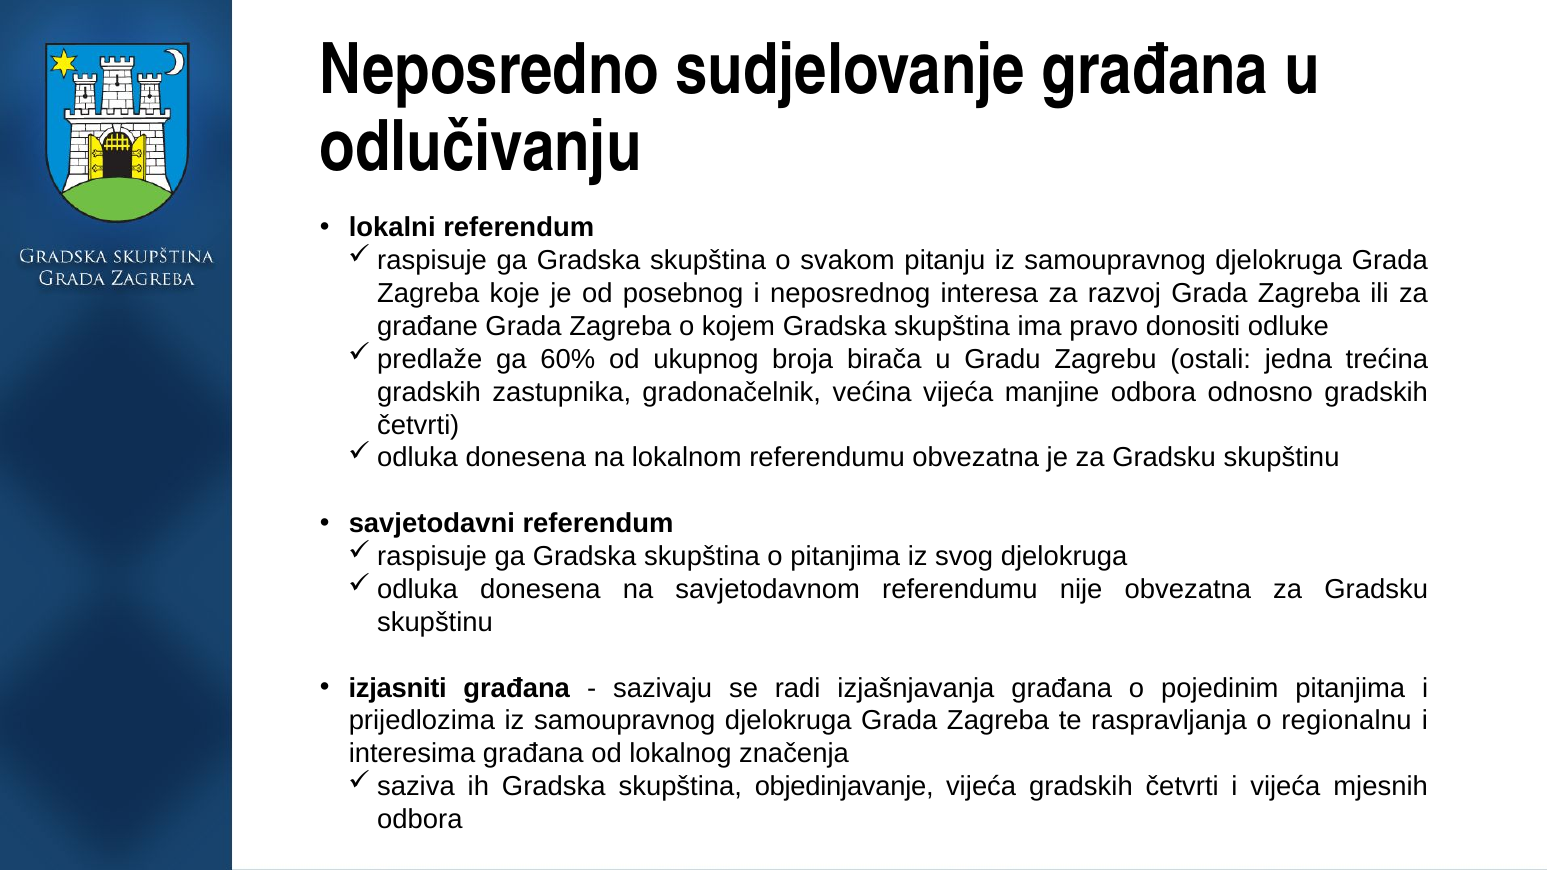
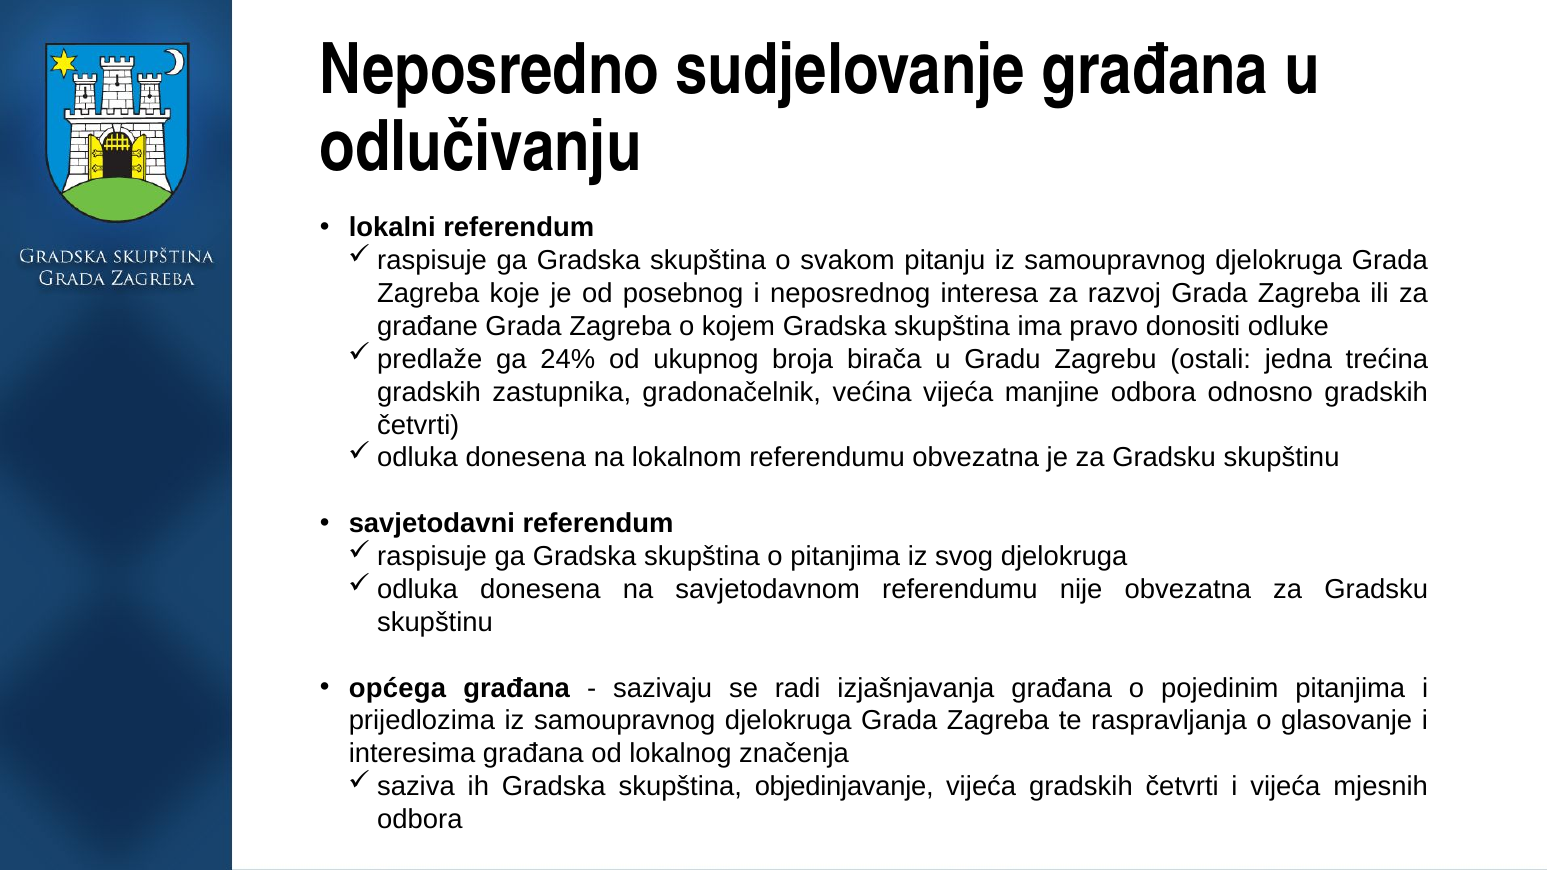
60%: 60% -> 24%
izjasniti: izjasniti -> općega
regionalnu: regionalnu -> glasovanje
